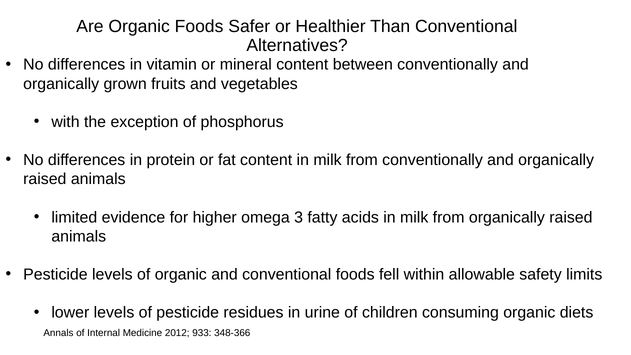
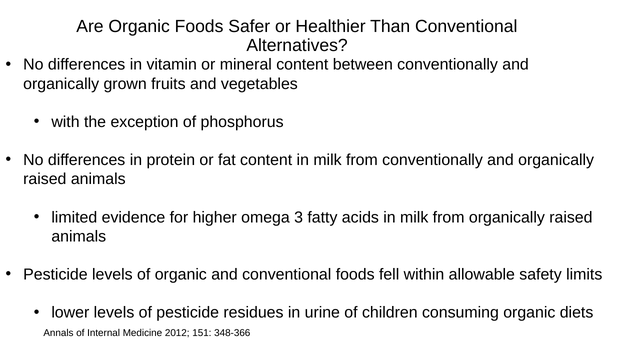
933: 933 -> 151
